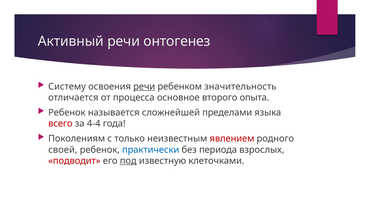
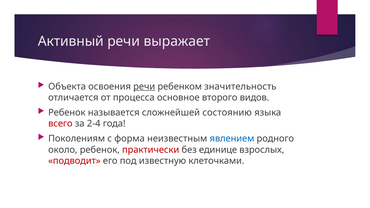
онтогенез: онтогенез -> выражает
Систему: Систему -> Объекта
опыта: опыта -> видов
пределами: пределами -> состоянию
4-4: 4-4 -> 2-4
только: только -> форма
явлением colour: red -> blue
своей: своей -> около
практически colour: blue -> red
периода: периода -> единице
под underline: present -> none
